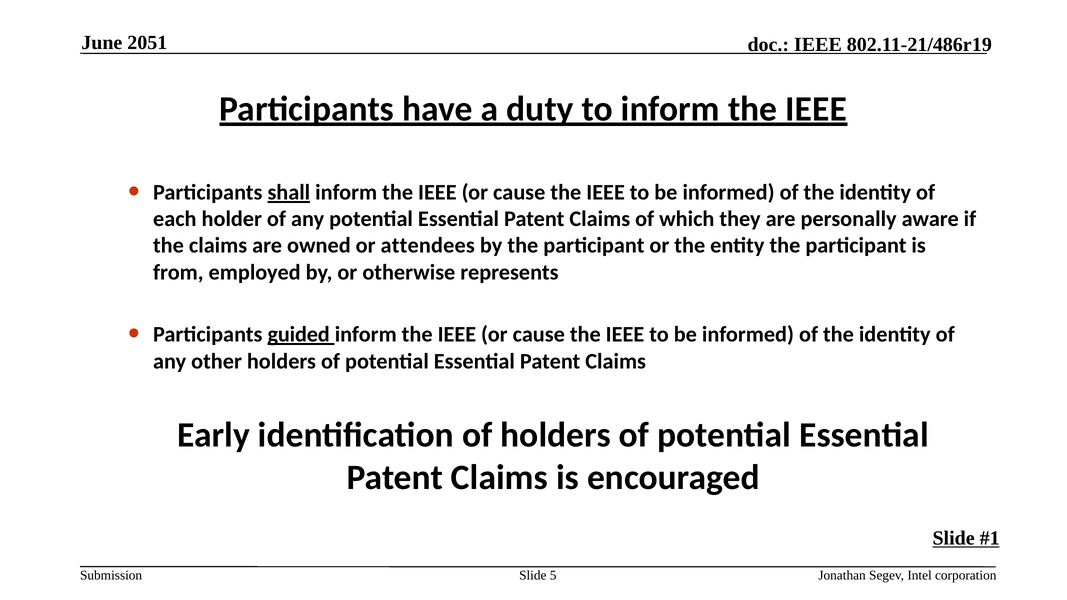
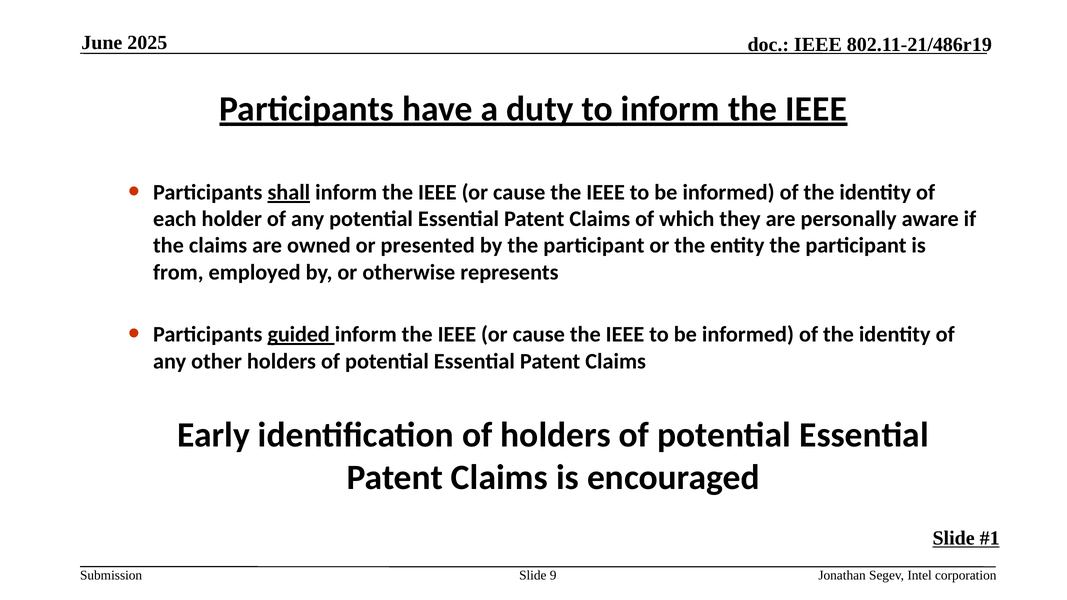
2051: 2051 -> 2025
attendees: attendees -> presented
5: 5 -> 9
